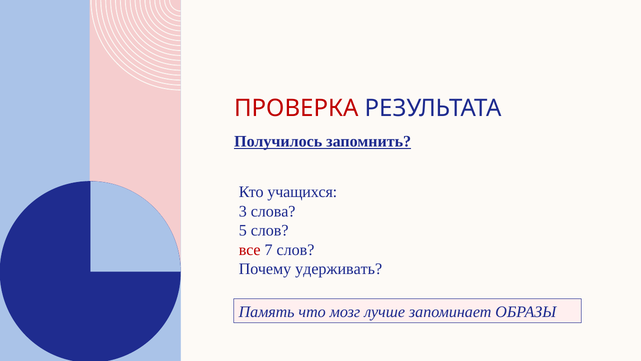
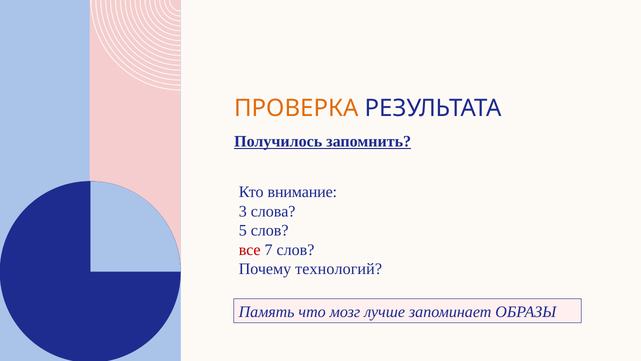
ПРОВЕРКА colour: red -> orange
учащихся: учащихся -> внимание
удерживать: удерживать -> технологий
